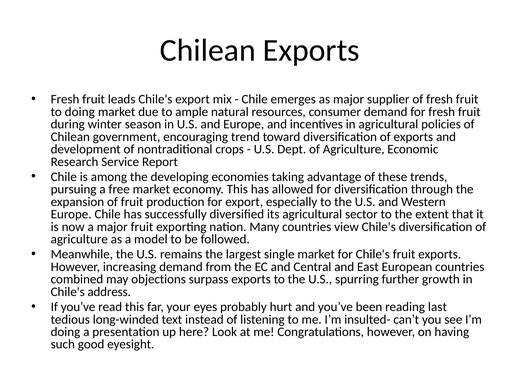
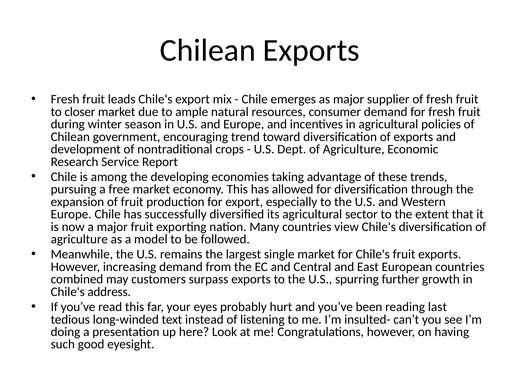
to doing: doing -> closer
objections: objections -> customers
